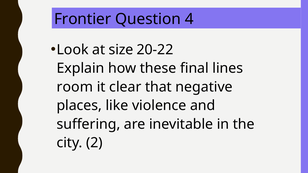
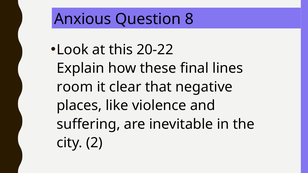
Frontier: Frontier -> Anxious
4: 4 -> 8
size: size -> this
